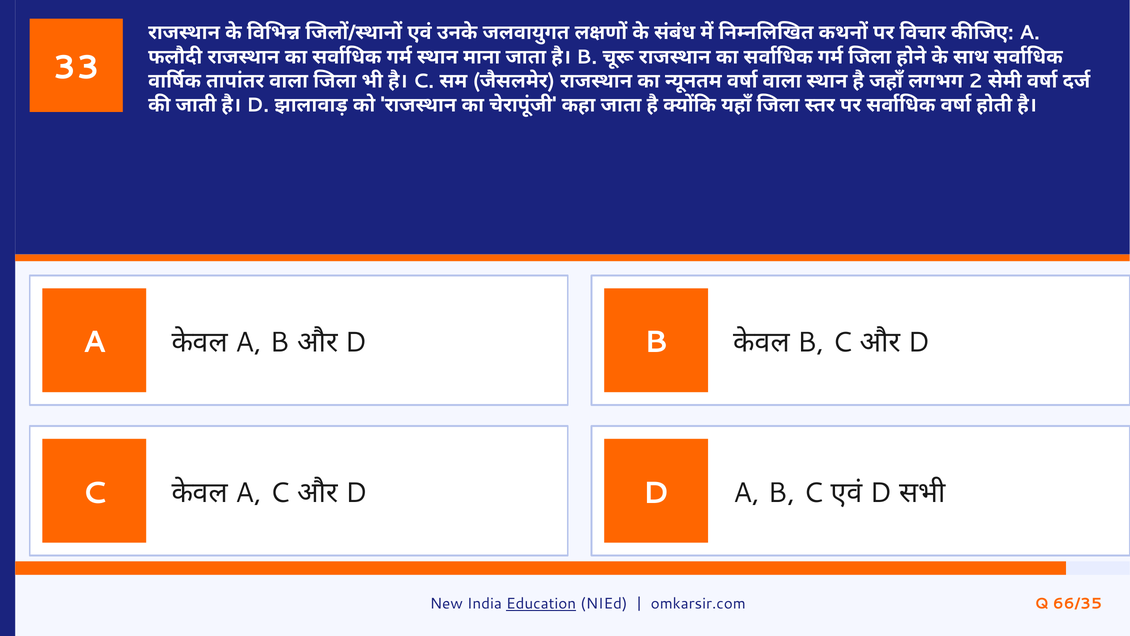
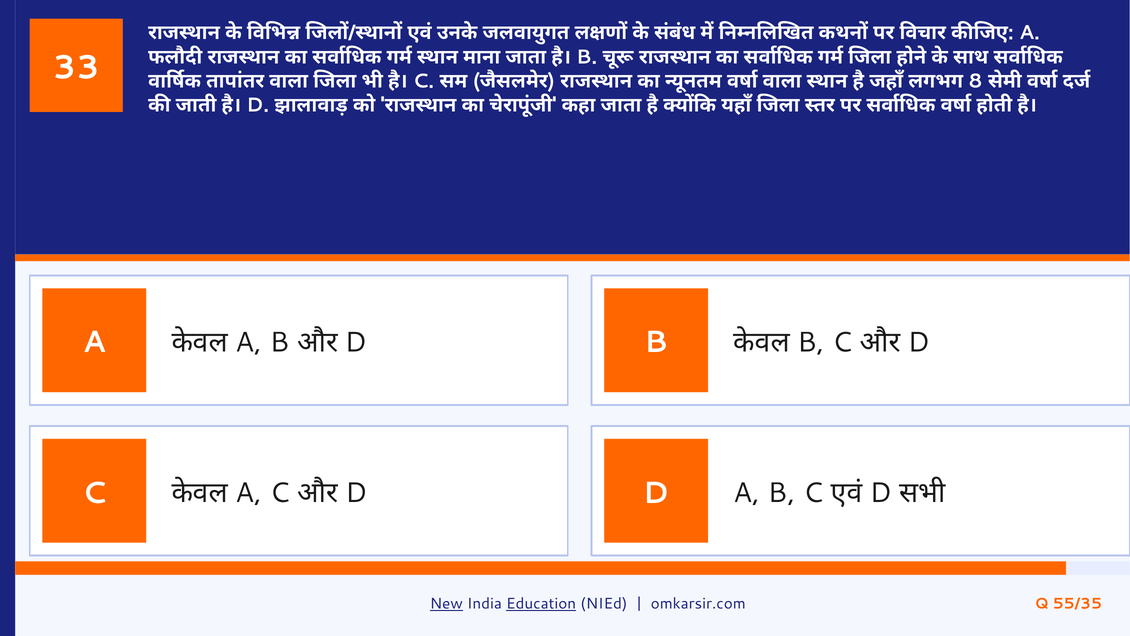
2: 2 -> 8
New underline: none -> present
66/35: 66/35 -> 55/35
